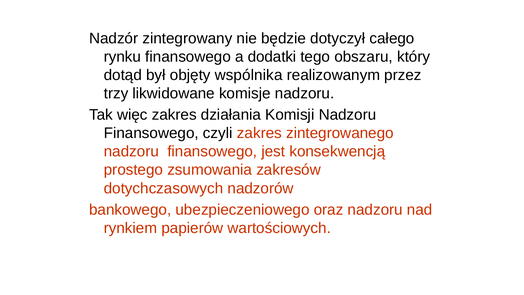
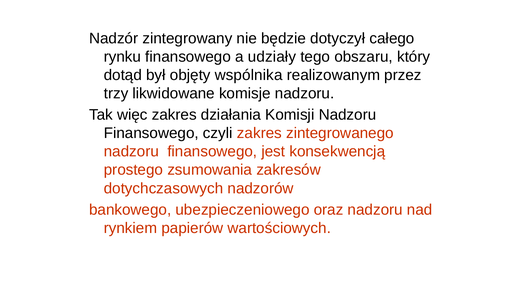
dodatki: dodatki -> udziały
